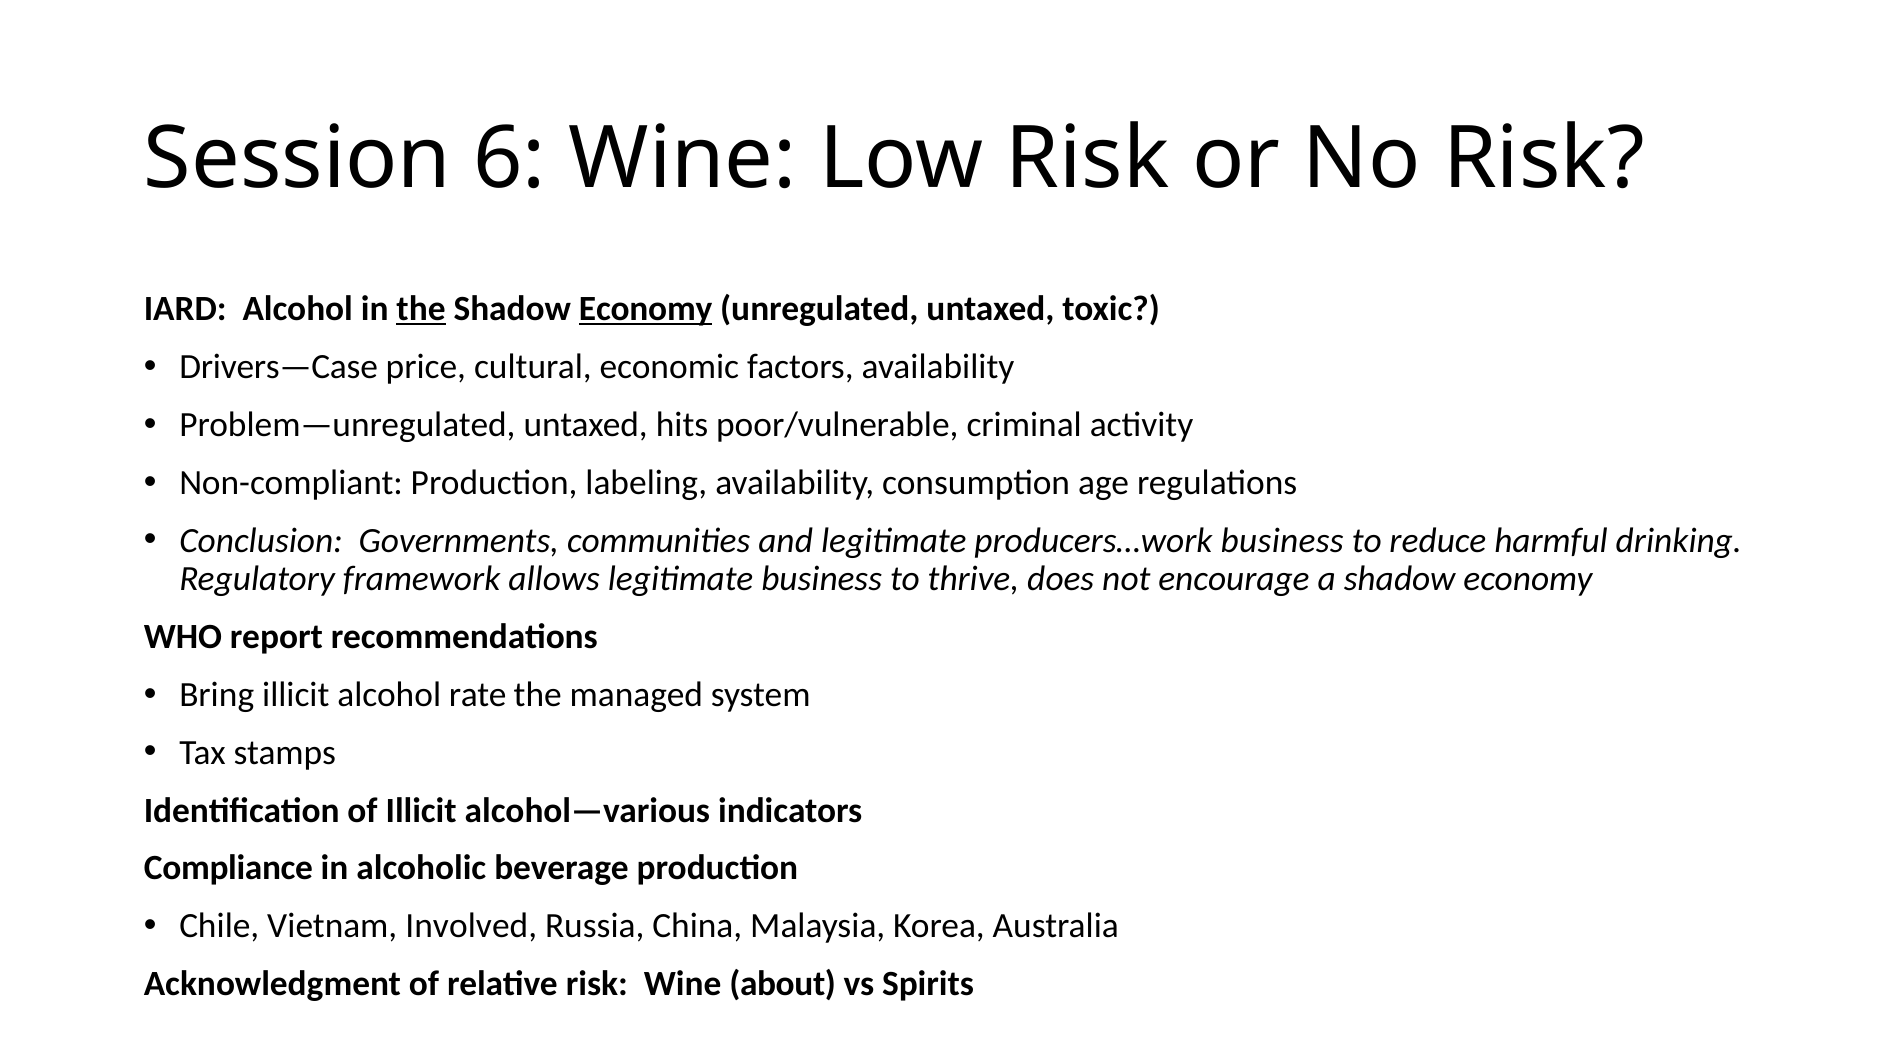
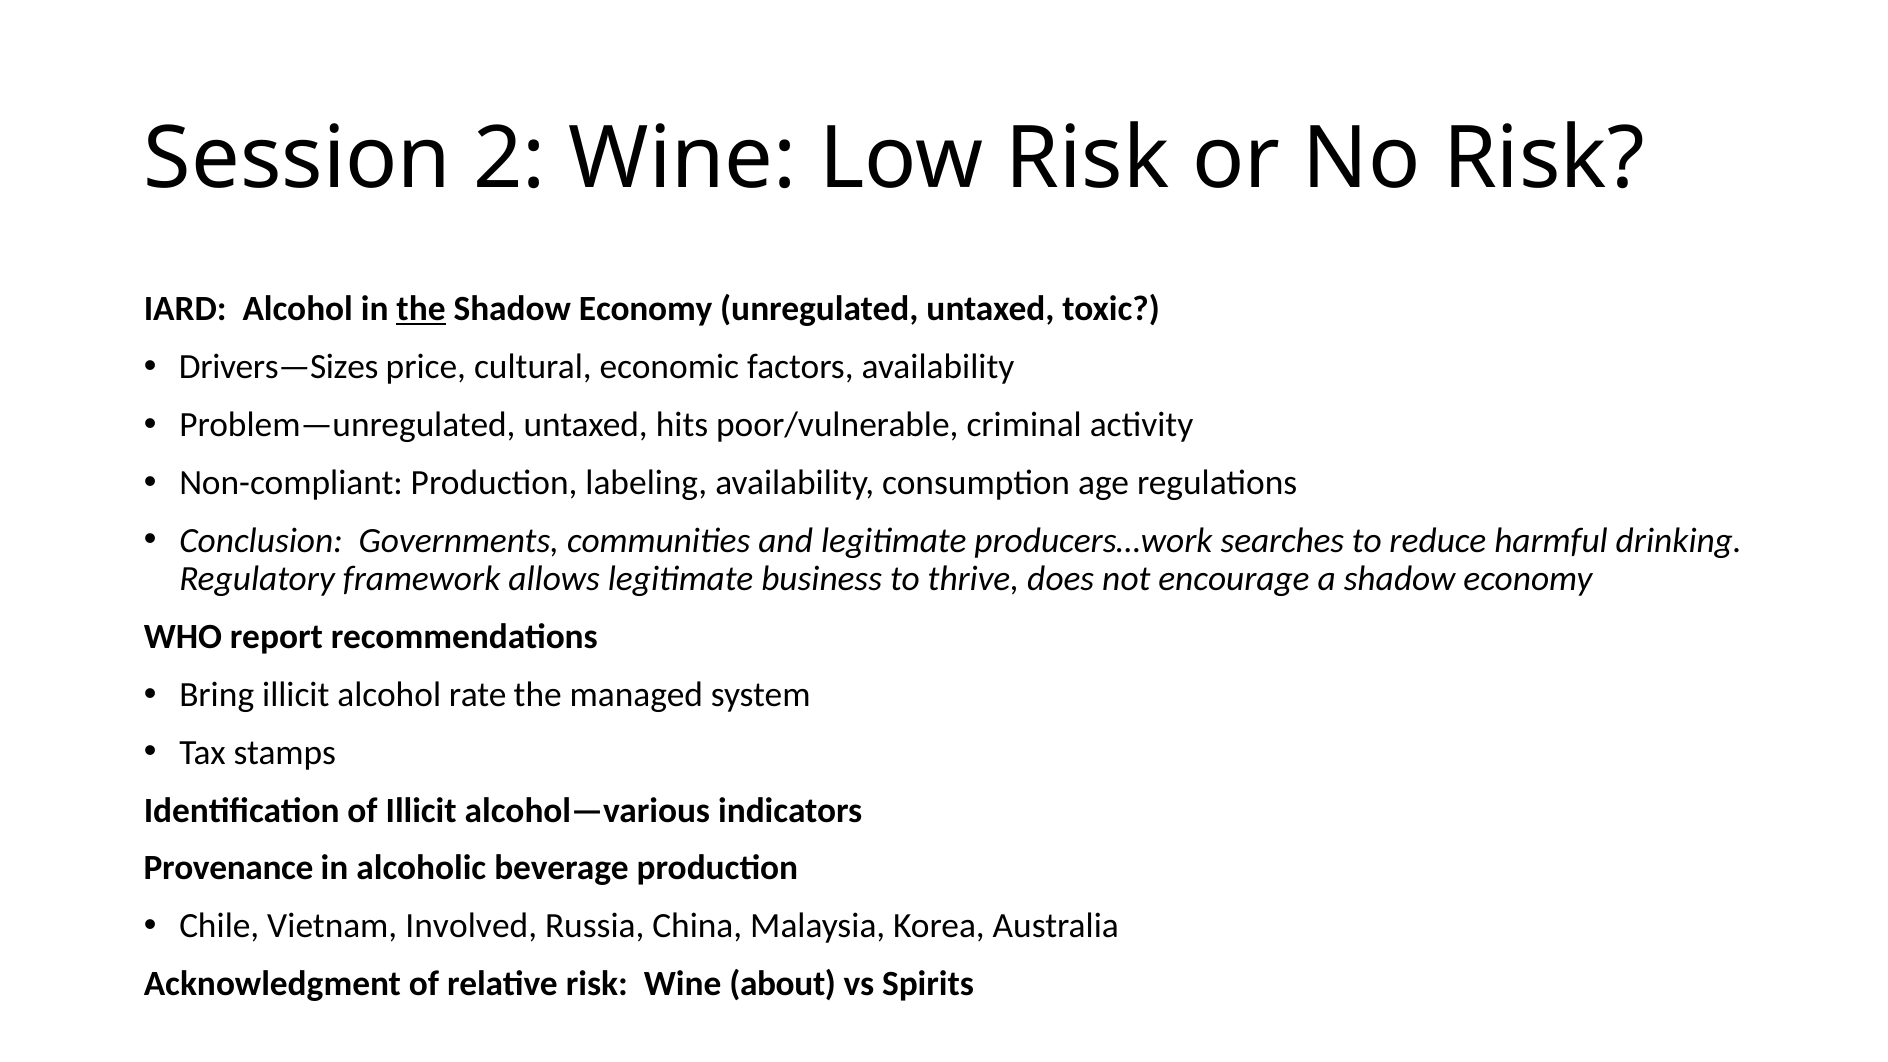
6: 6 -> 2
Economy at (646, 309) underline: present -> none
Drivers—Case: Drivers—Case -> Drivers—Sizes
producers…work business: business -> searches
Compliance: Compliance -> Provenance
